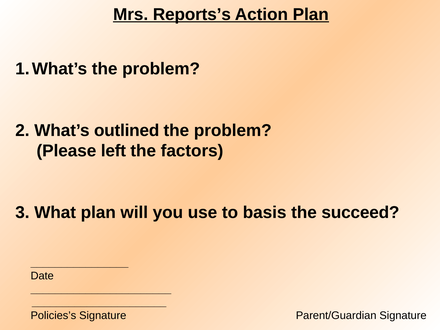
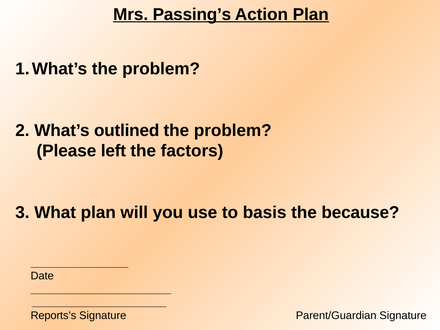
Reports’s: Reports’s -> Passing’s
succeed: succeed -> because
Policies’s: Policies’s -> Reports’s
